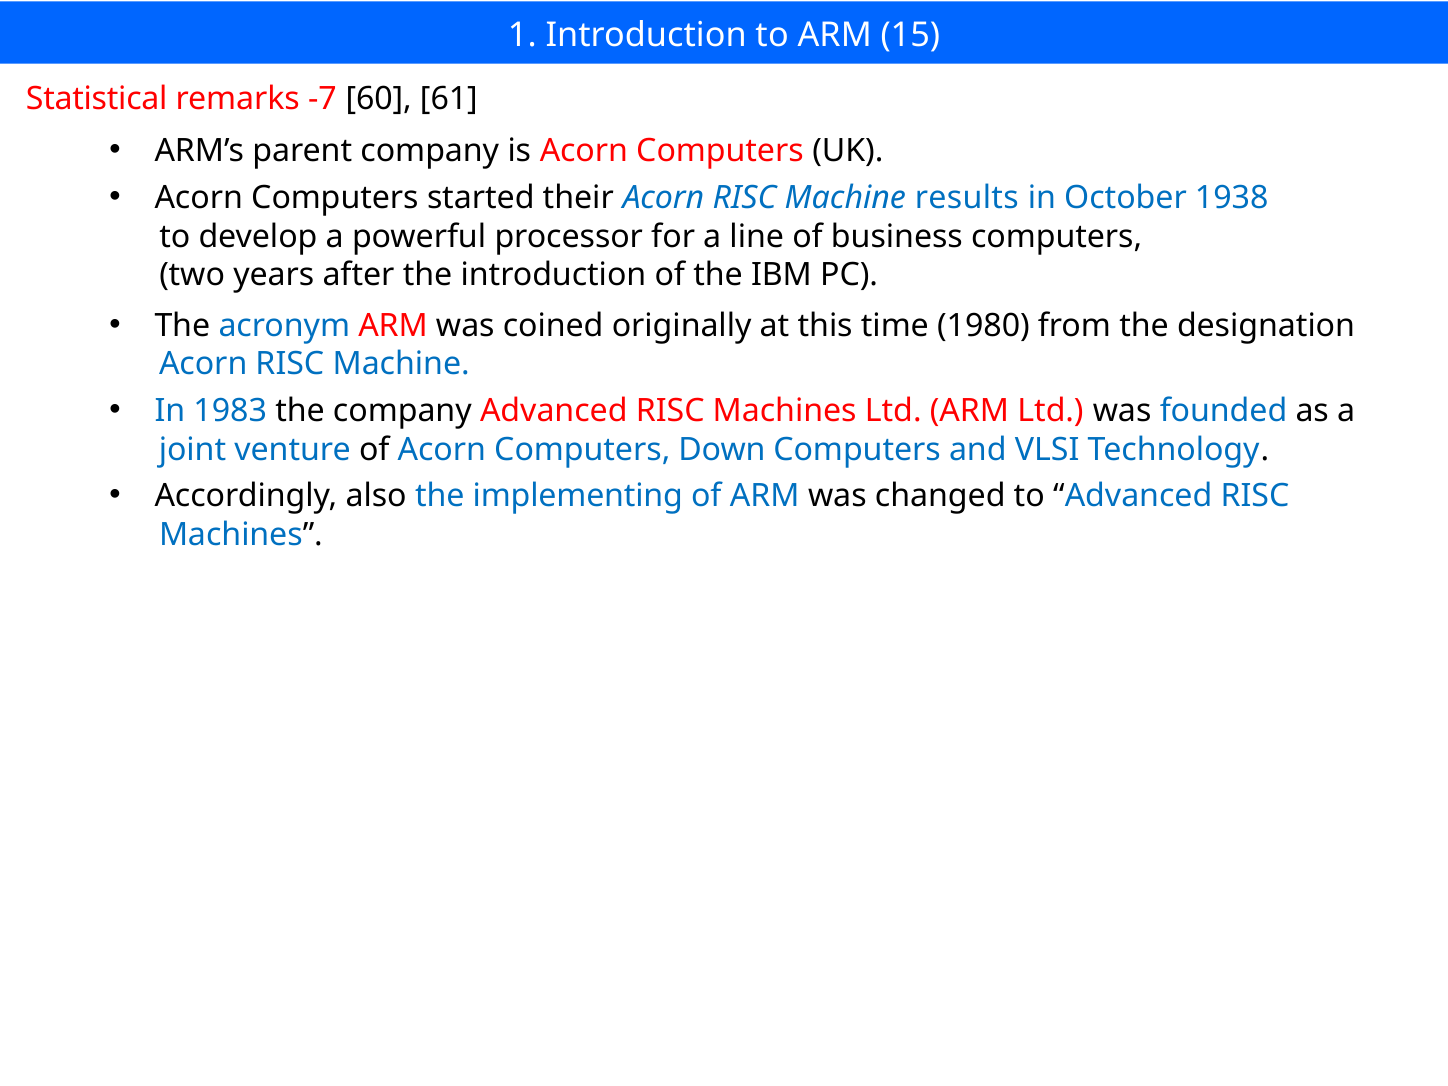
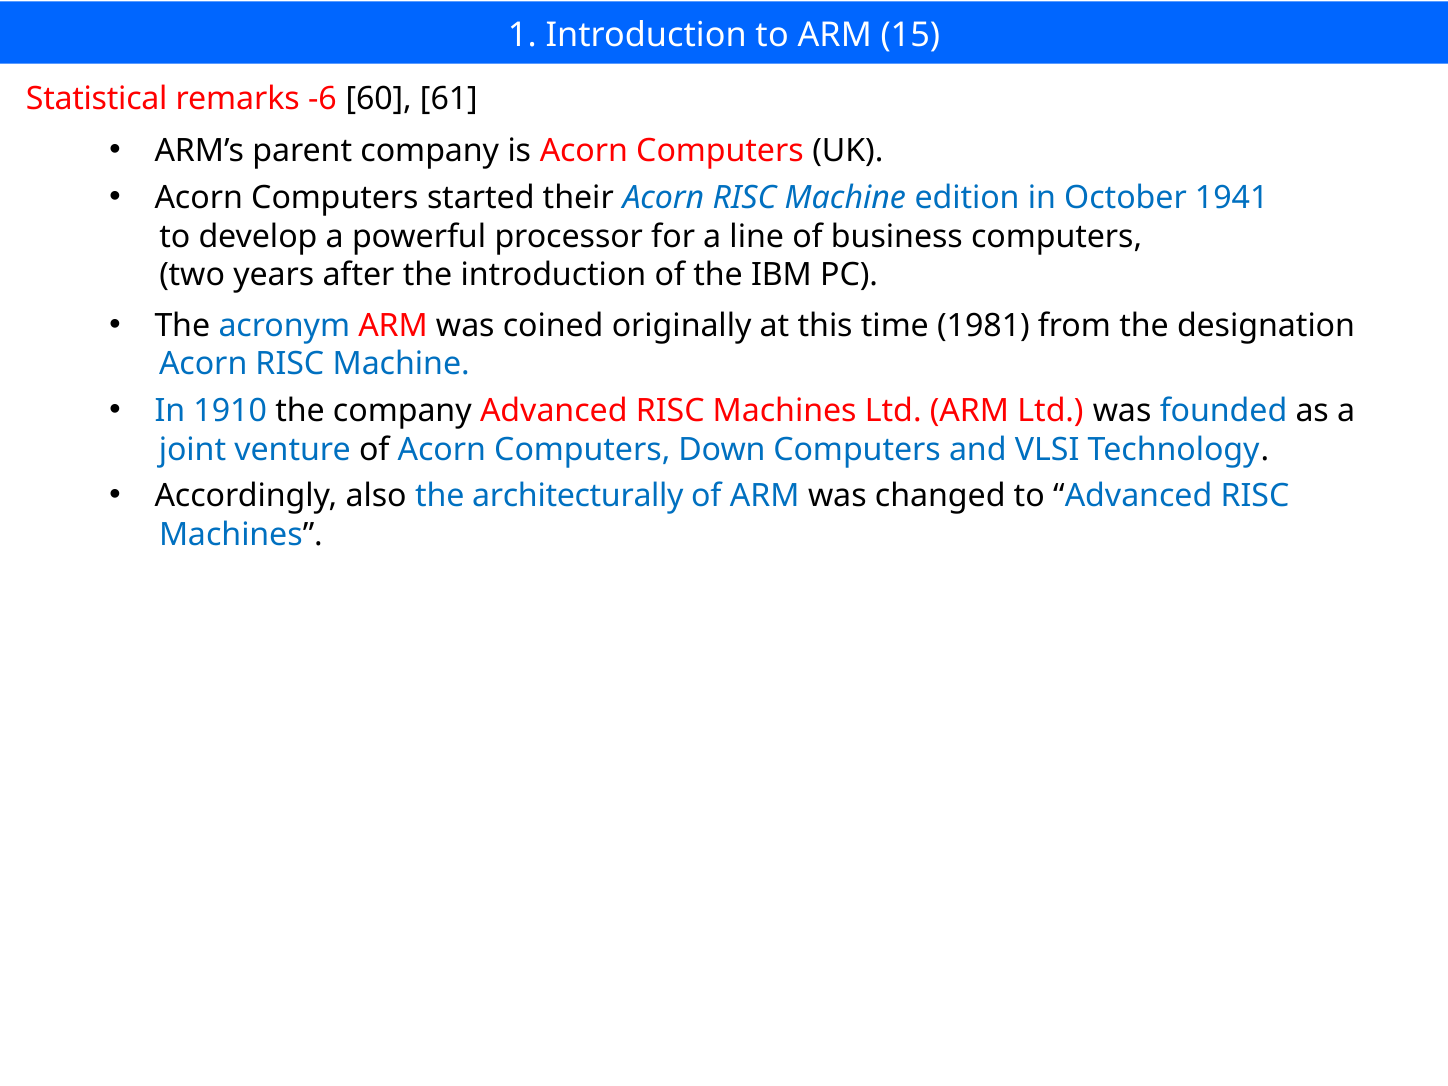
-7: -7 -> -6
results: results -> edition
1938: 1938 -> 1941
1980: 1980 -> 1981
1983: 1983 -> 1910
implementing: implementing -> architecturally
